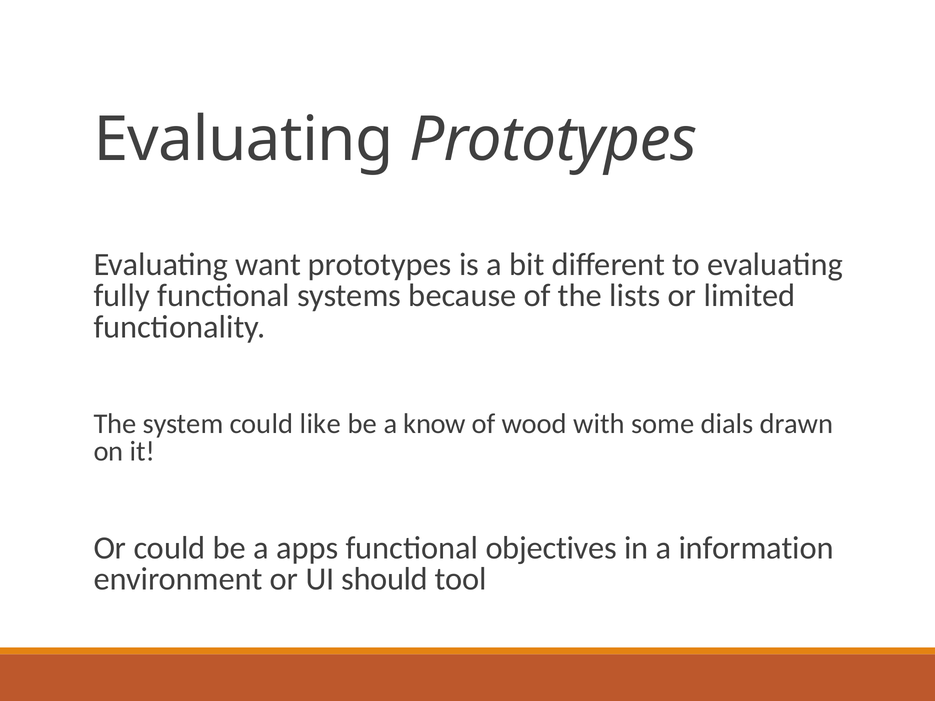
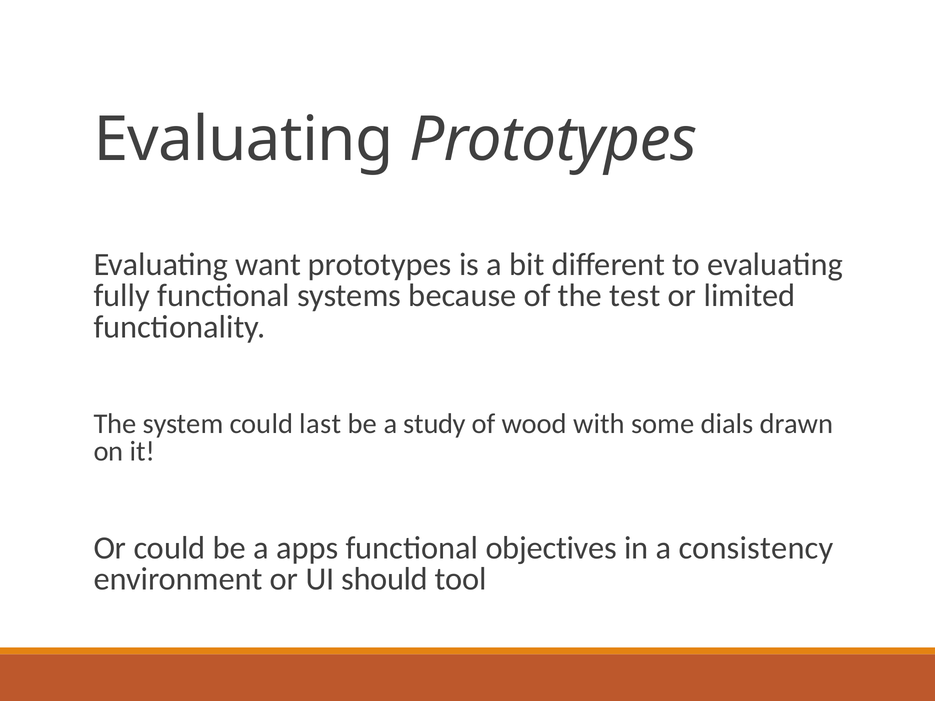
lists: lists -> test
like: like -> last
know: know -> study
information: information -> consistency
